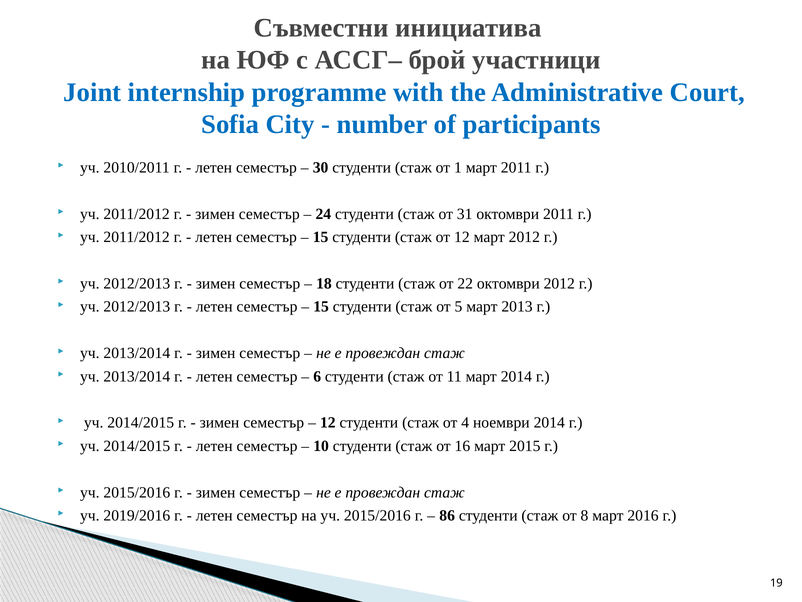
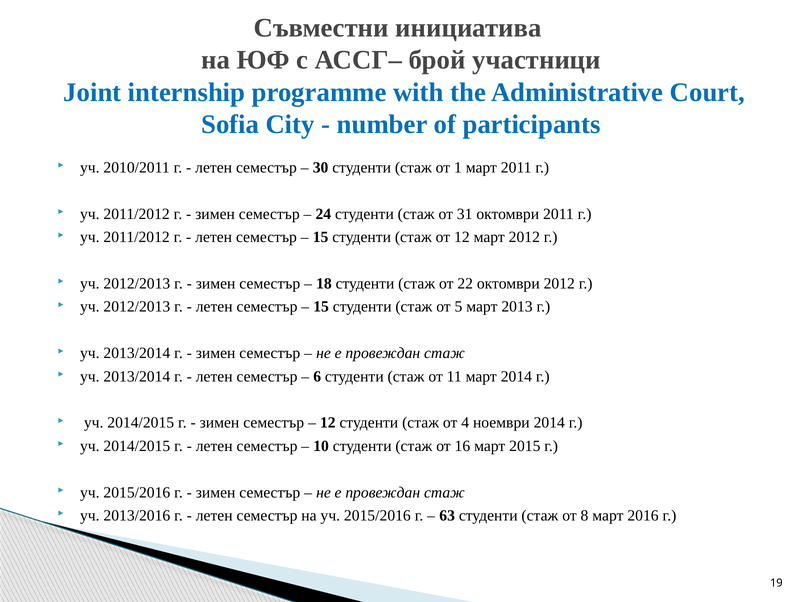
2019/2016: 2019/2016 -> 2013/2016
86: 86 -> 63
